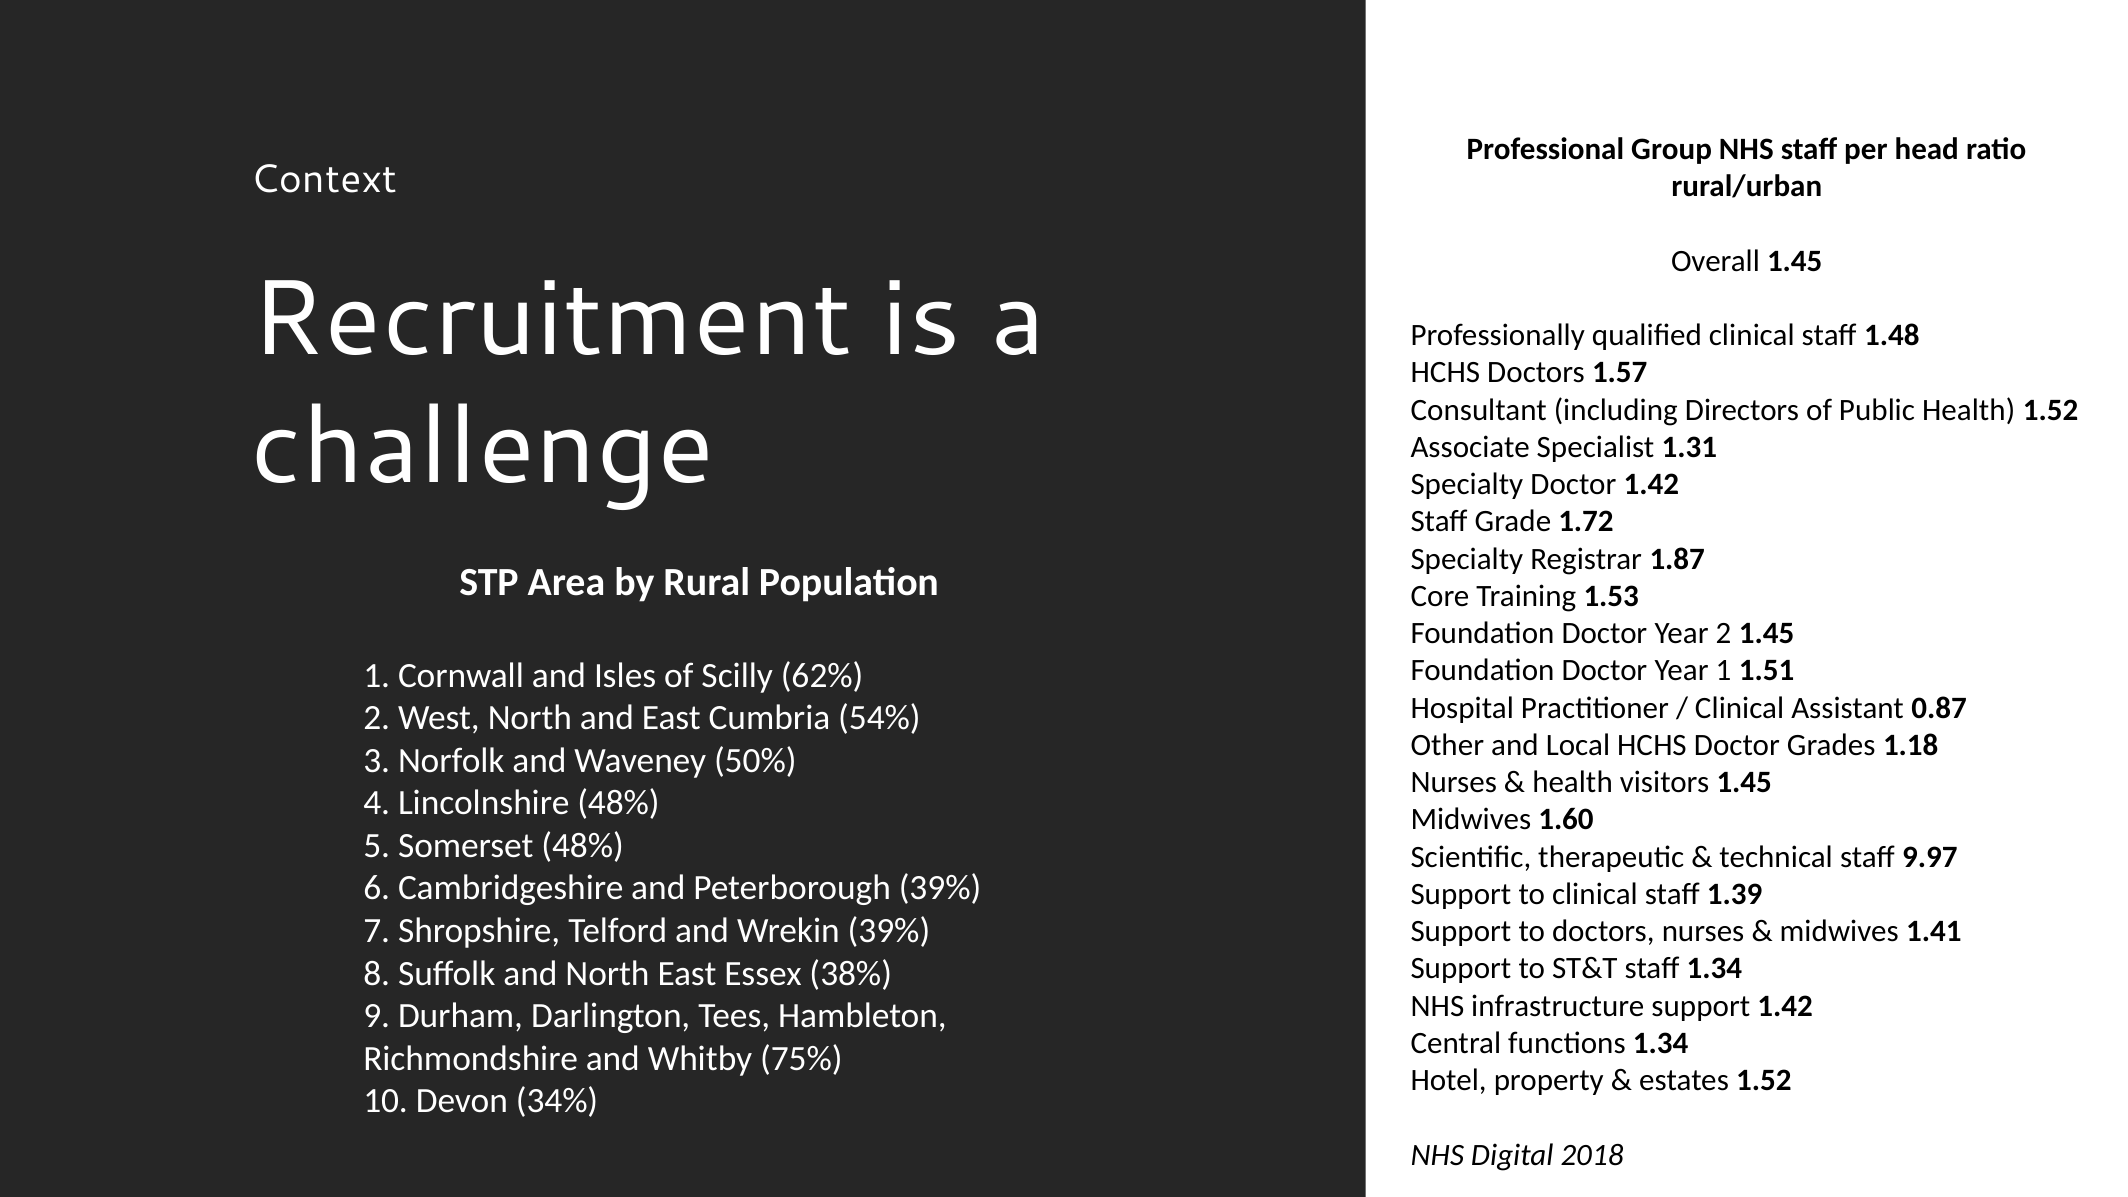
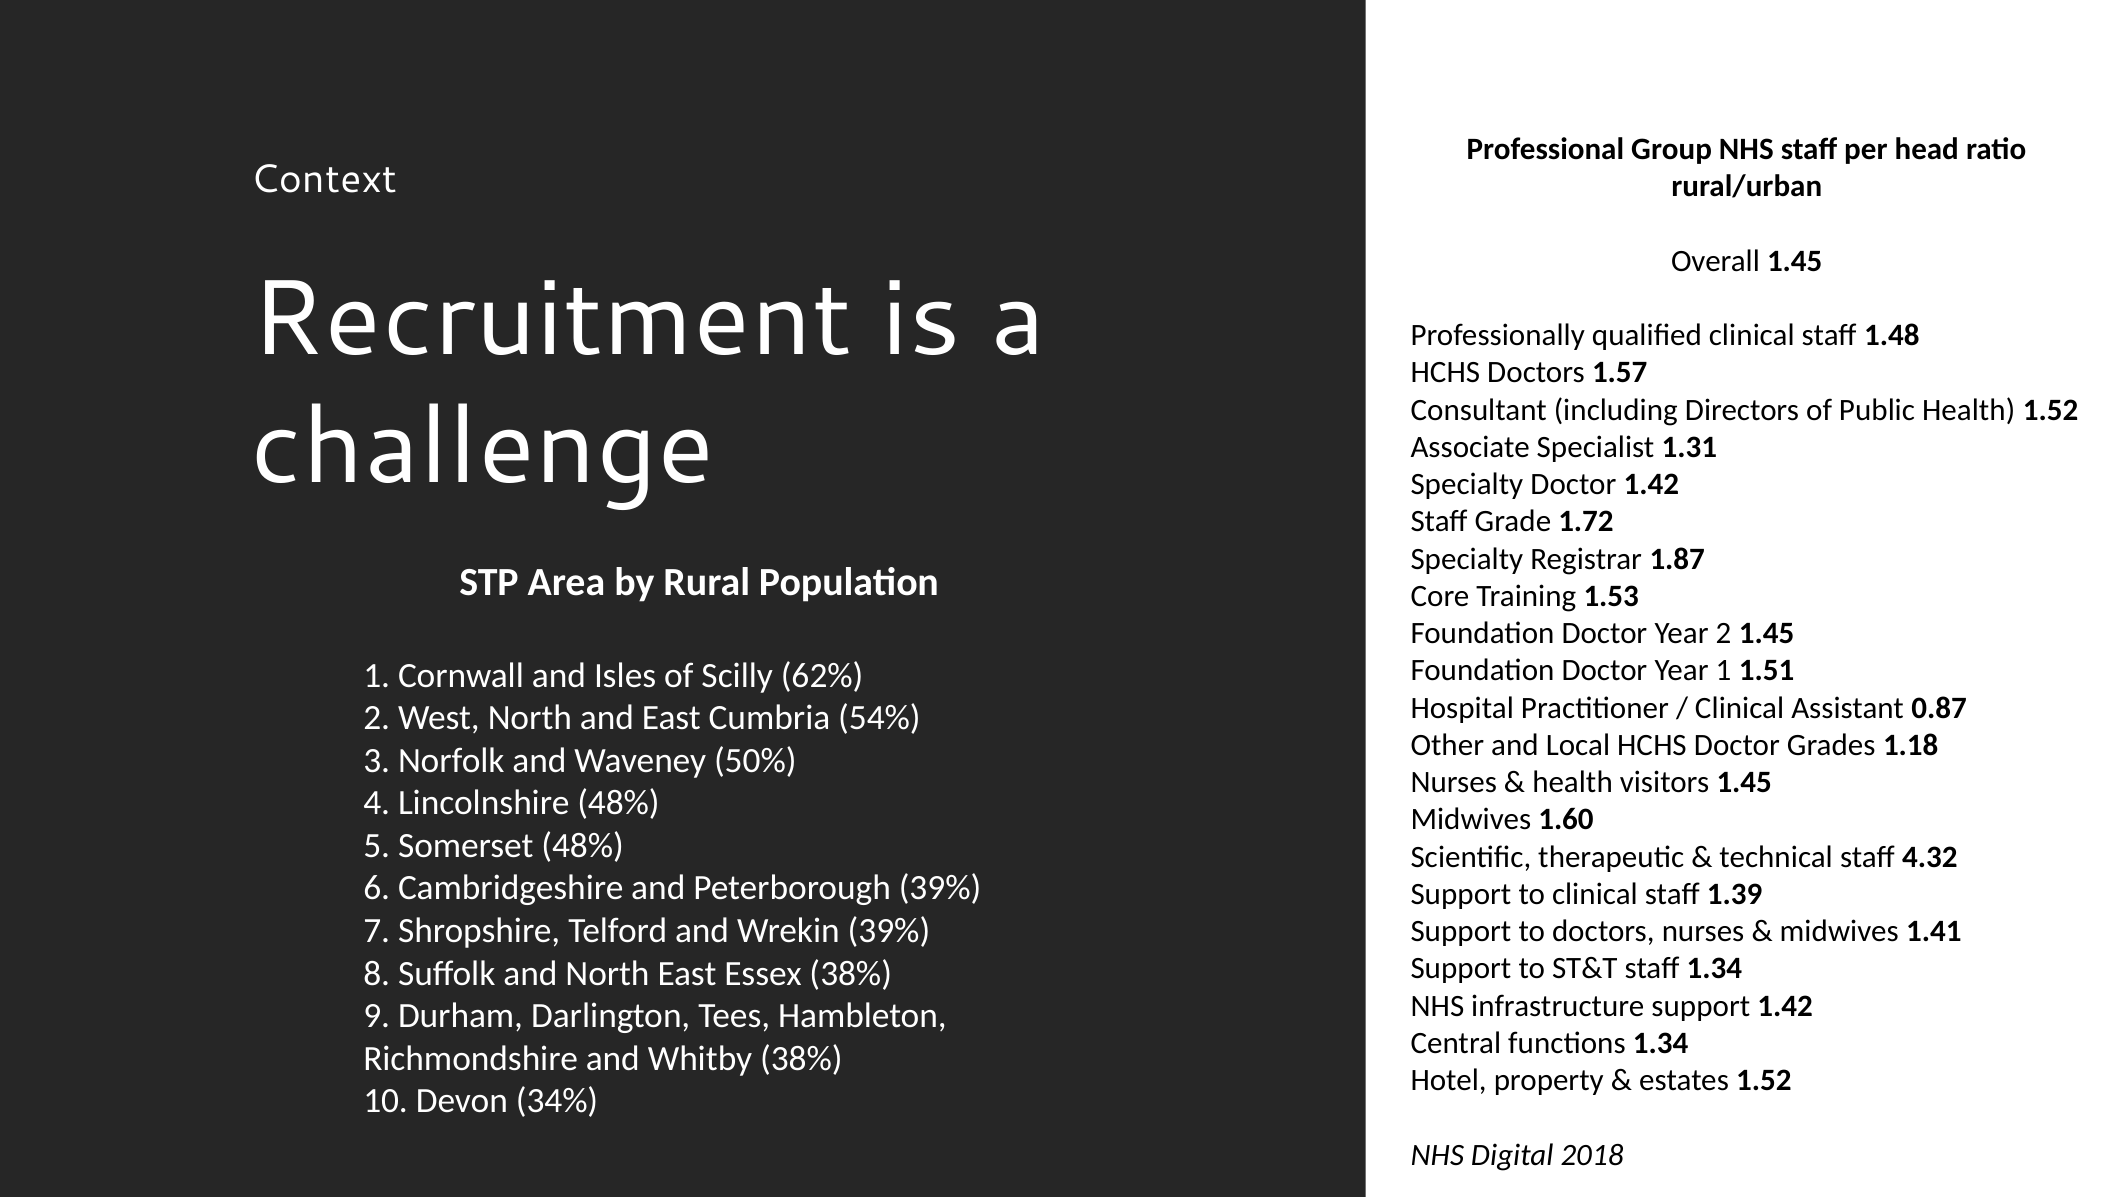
9.97: 9.97 -> 4.32
Whitby 75%: 75% -> 38%
